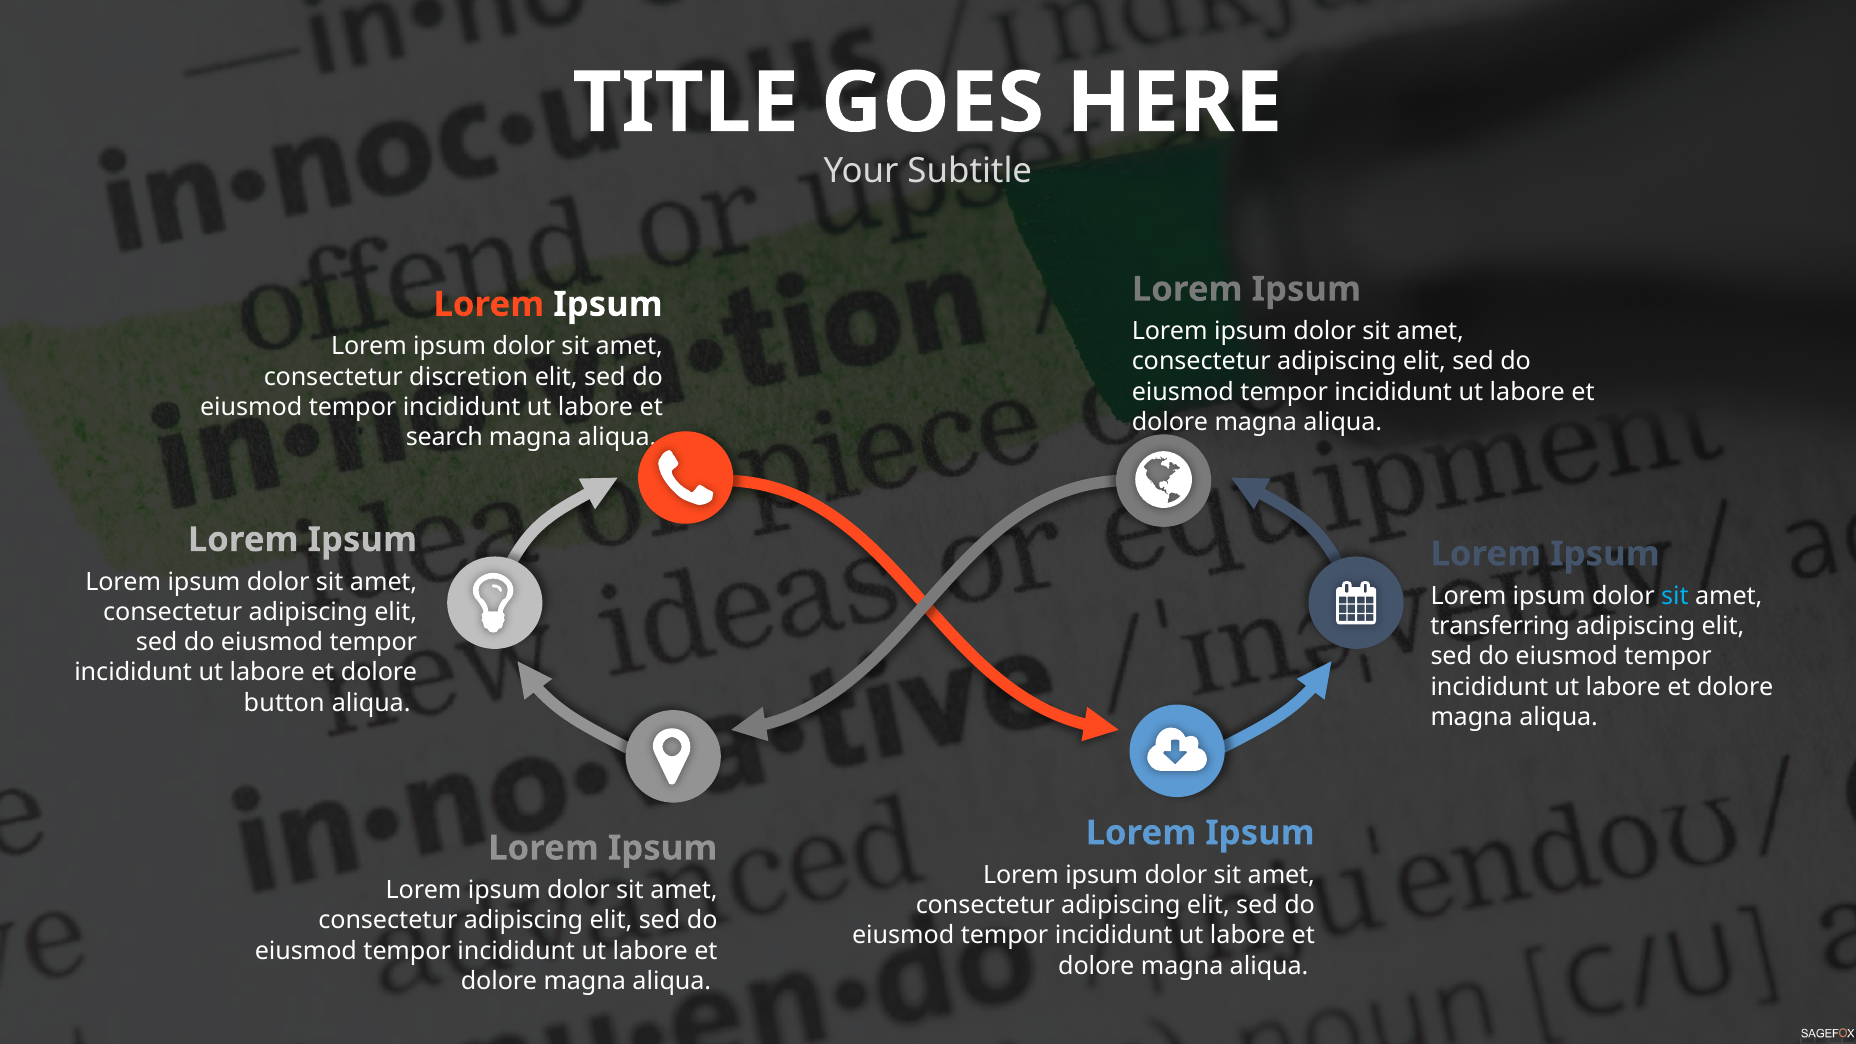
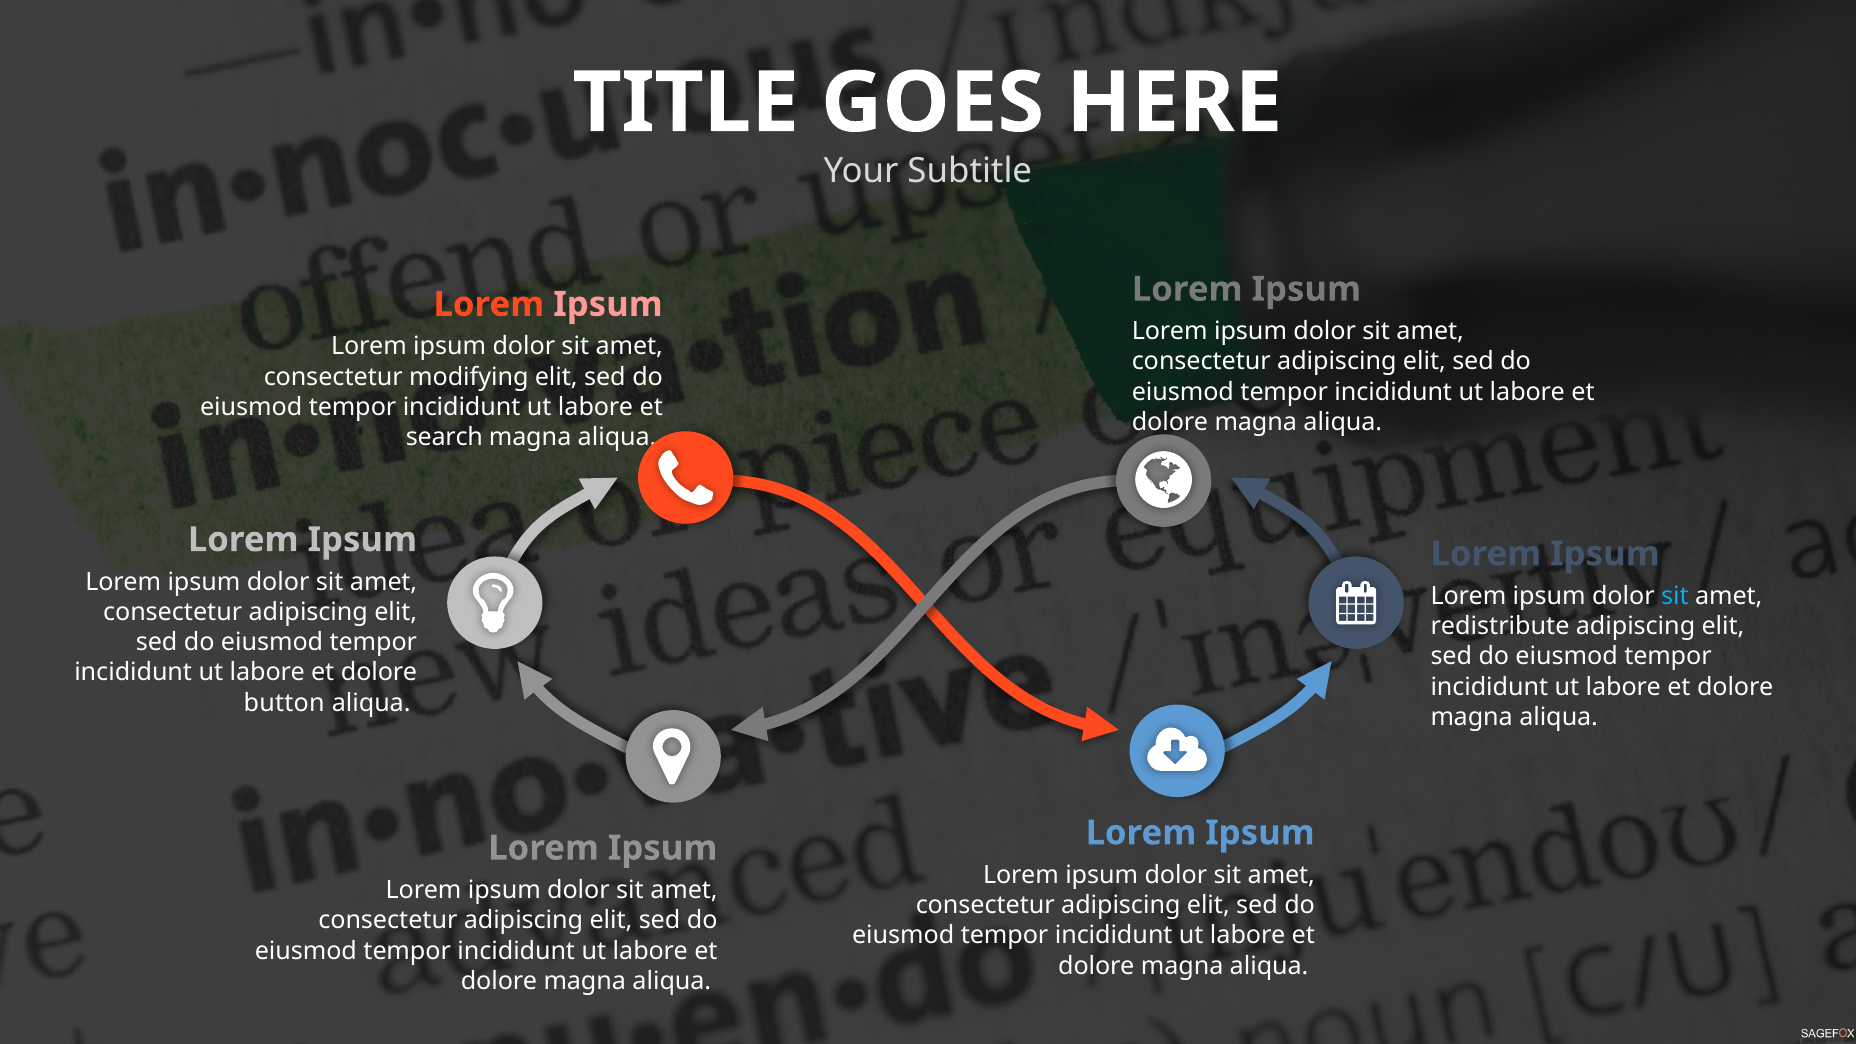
Ipsum at (608, 304) colour: white -> pink
discretion: discretion -> modifying
transferring: transferring -> redistribute
